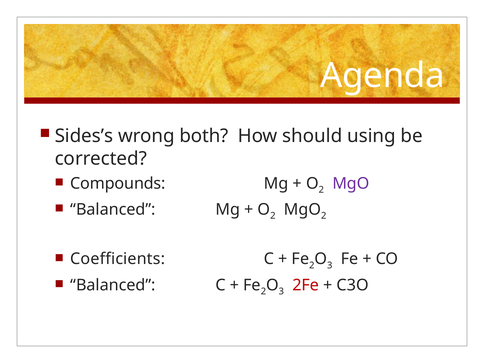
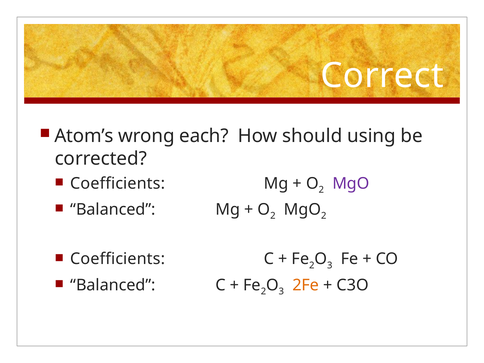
Agenda: Agenda -> Correct
Sides’s: Sides’s -> Atom’s
both: both -> each
Compounds at (118, 183): Compounds -> Coefficients
2Fe colour: red -> orange
